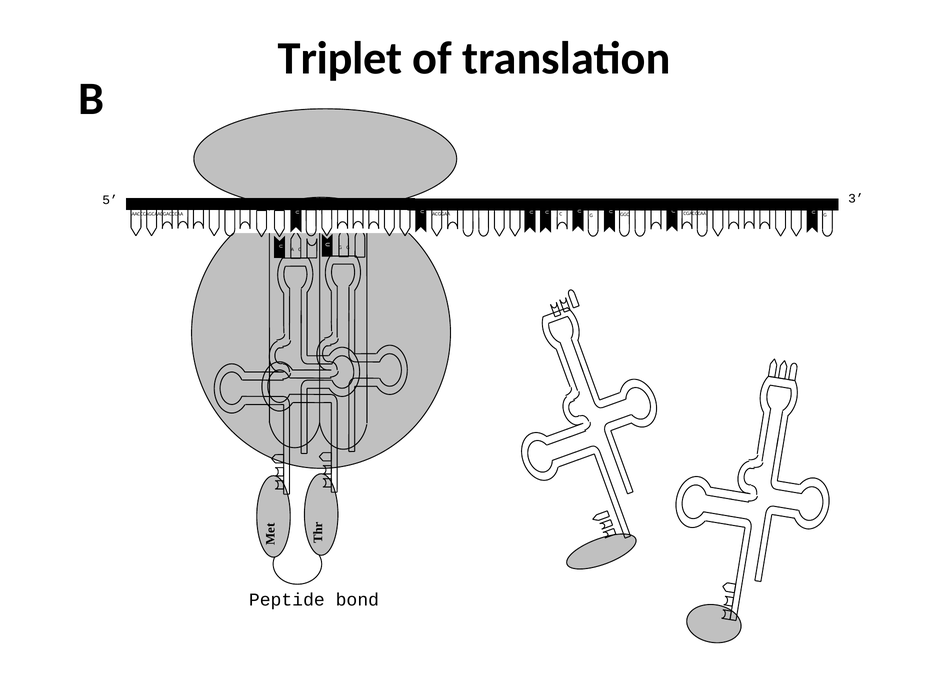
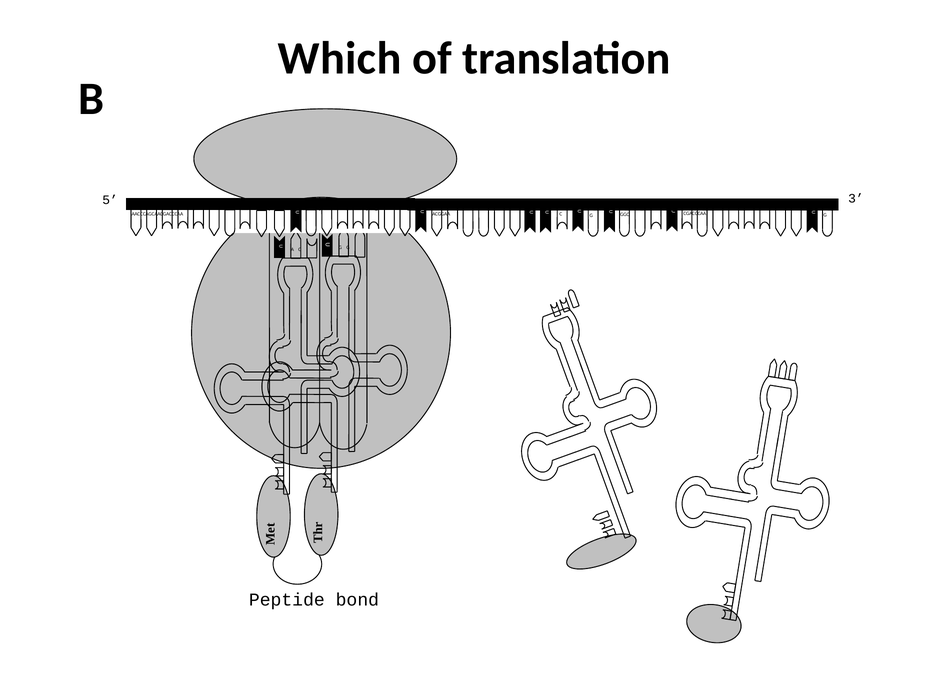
Triplet: Triplet -> Which
